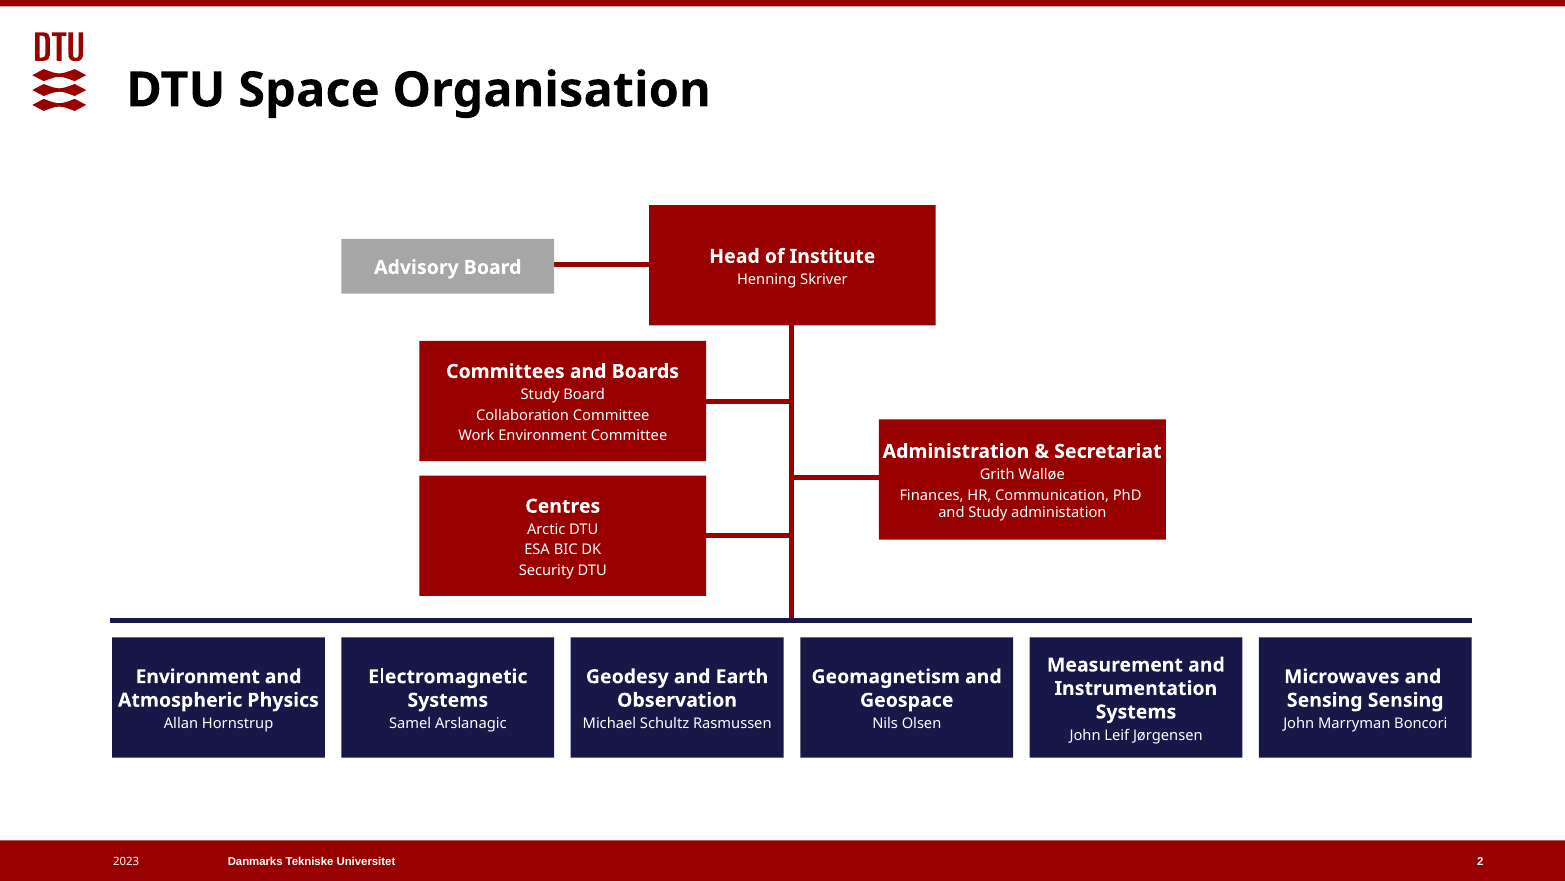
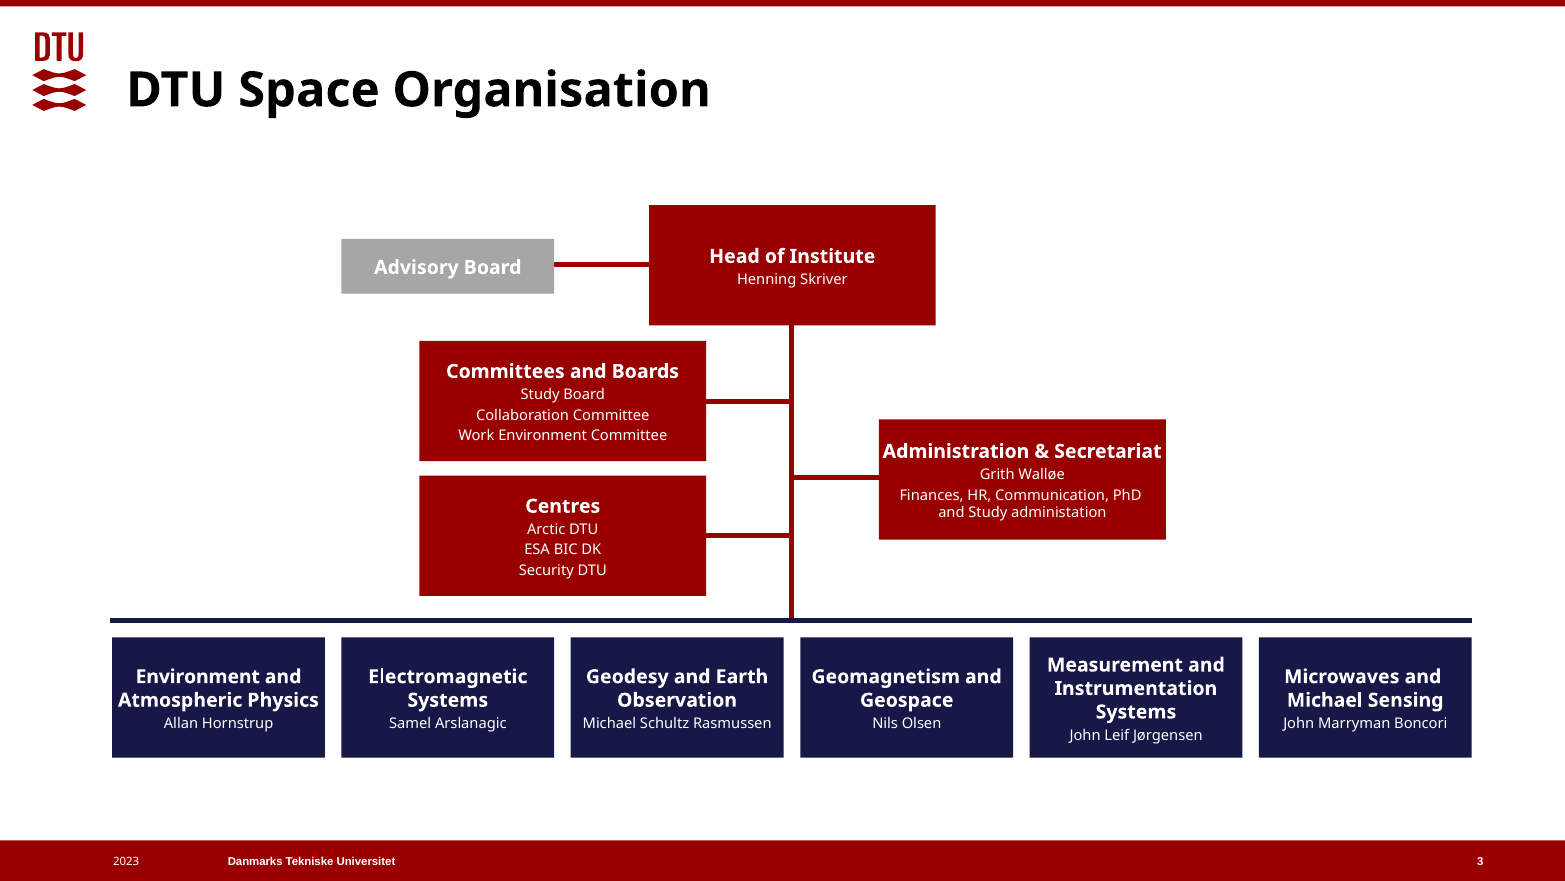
Sensing at (1325, 700): Sensing -> Michael
2 at (1480, 861): 2 -> 3
